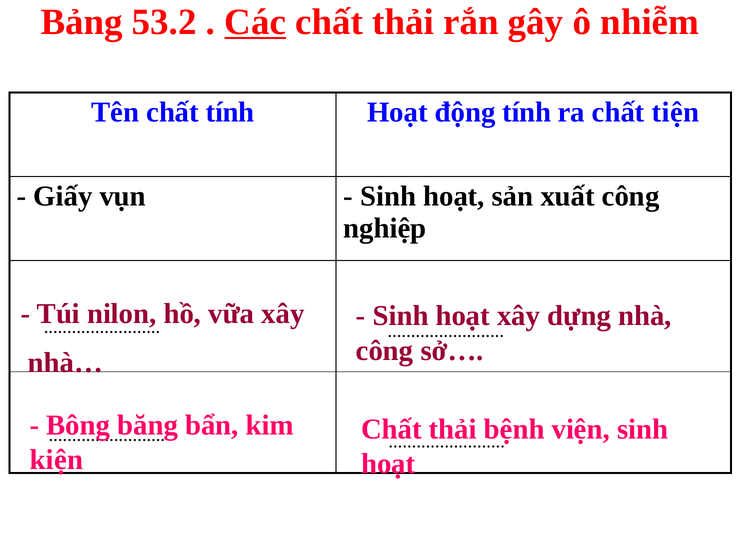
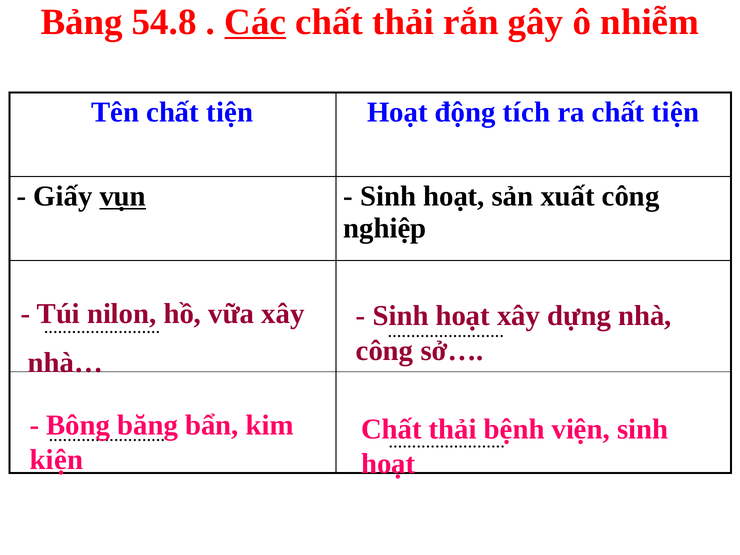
53.2: 53.2 -> 54.8
Tên chất tính: tính -> tiện
động tính: tính -> tích
vụn underline: none -> present
